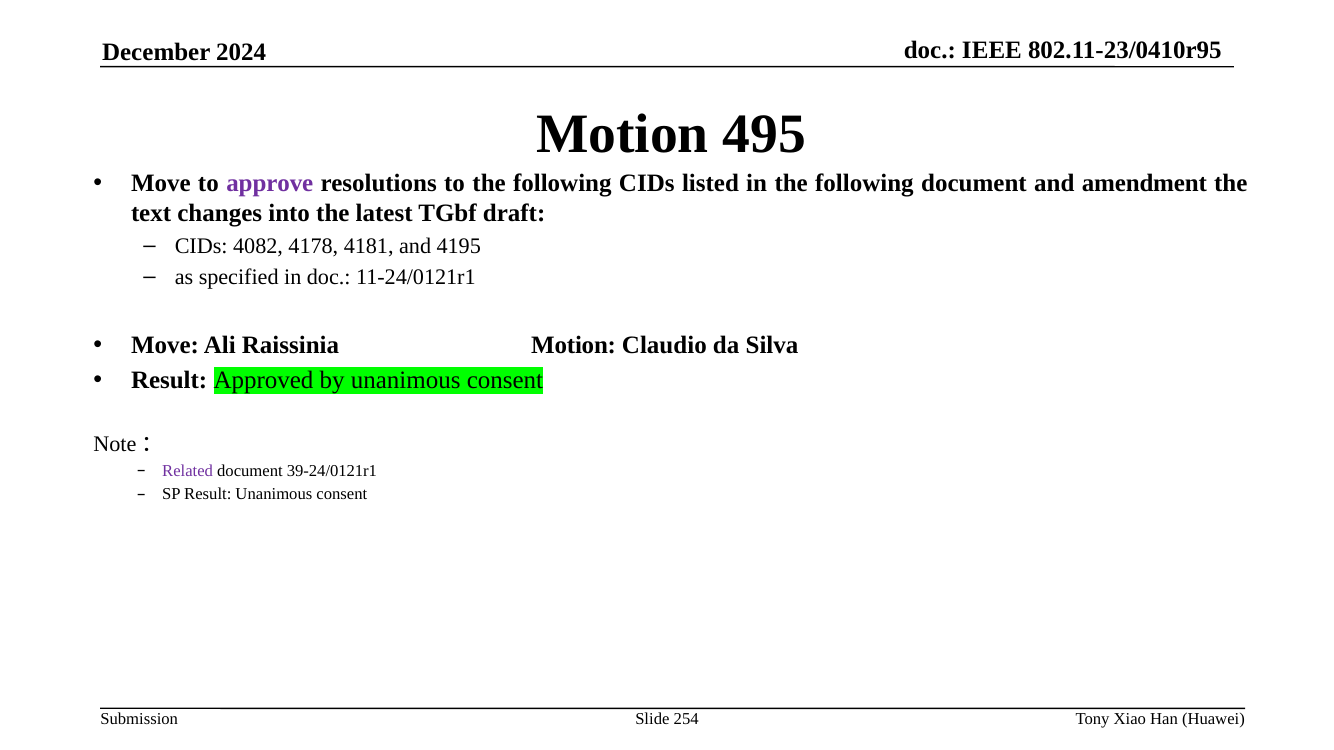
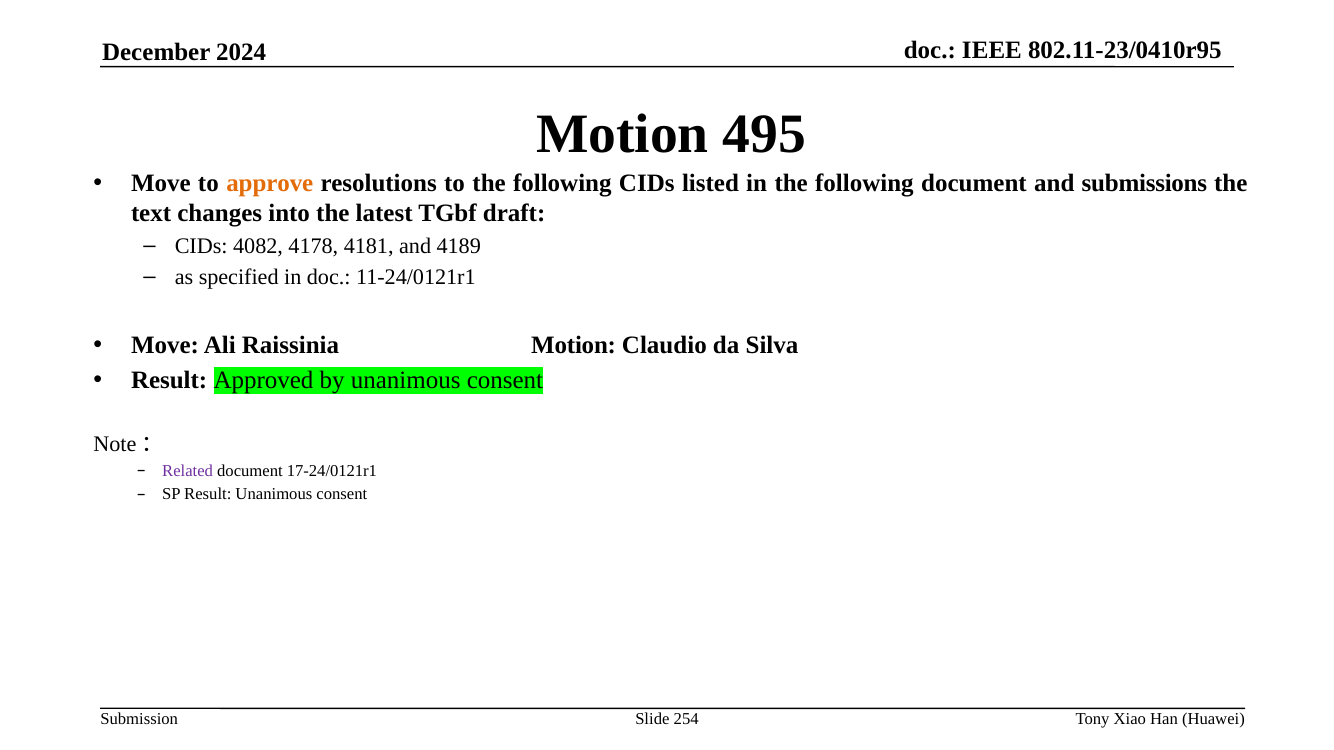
approve colour: purple -> orange
amendment: amendment -> submissions
4195: 4195 -> 4189
39-24/0121r1: 39-24/0121r1 -> 17-24/0121r1
